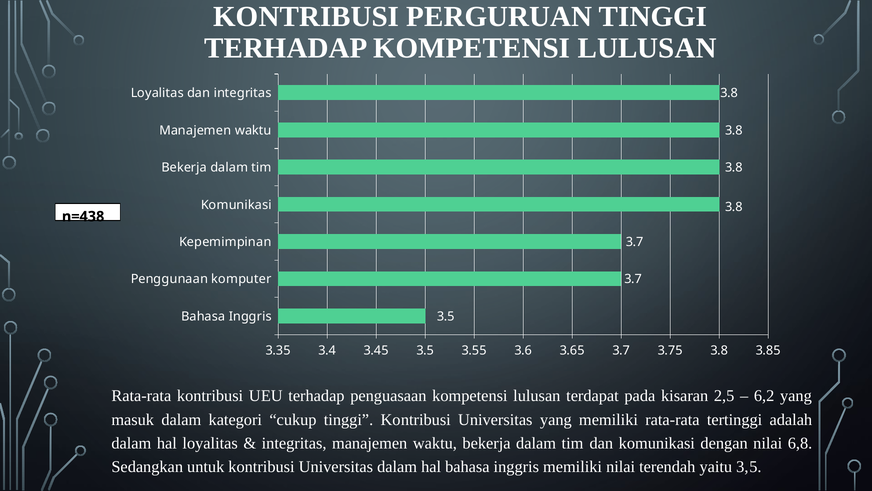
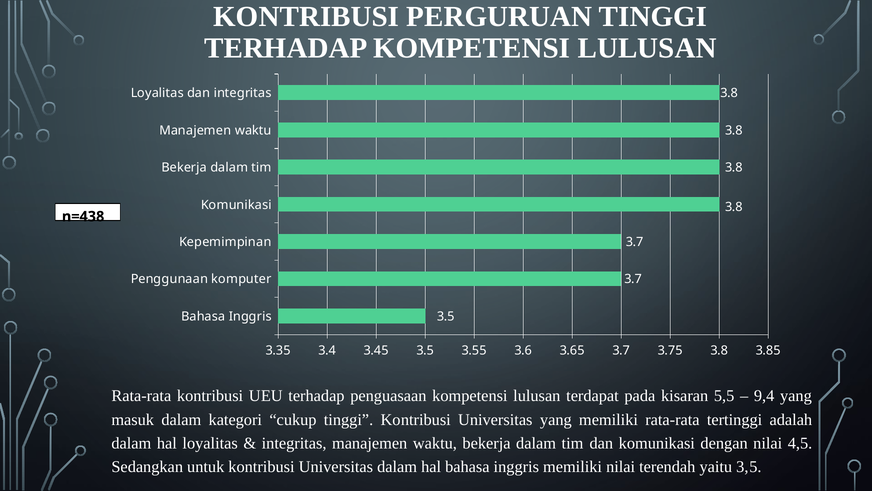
2,5: 2,5 -> 5,5
6,2: 6,2 -> 9,4
6,8: 6,8 -> 4,5
